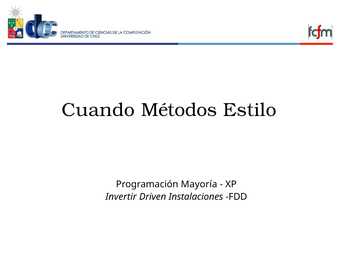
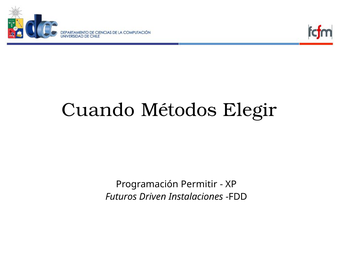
Estilo: Estilo -> Elegir
Mayoría: Mayoría -> Permitir
Invertir: Invertir -> Futuros
